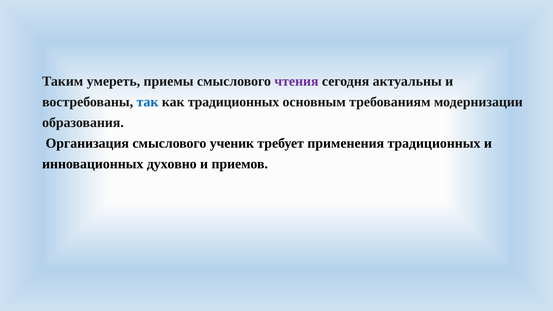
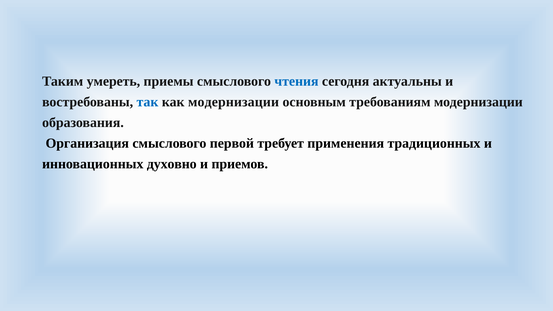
чтения colour: purple -> blue
как традиционных: традиционных -> модернизации
ученик: ученик -> первой
